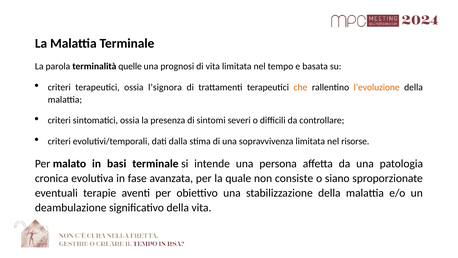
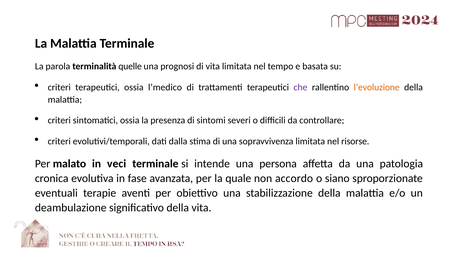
l’signora: l’signora -> l’medico
che colour: orange -> purple
basi: basi -> veci
consiste: consiste -> accordo
